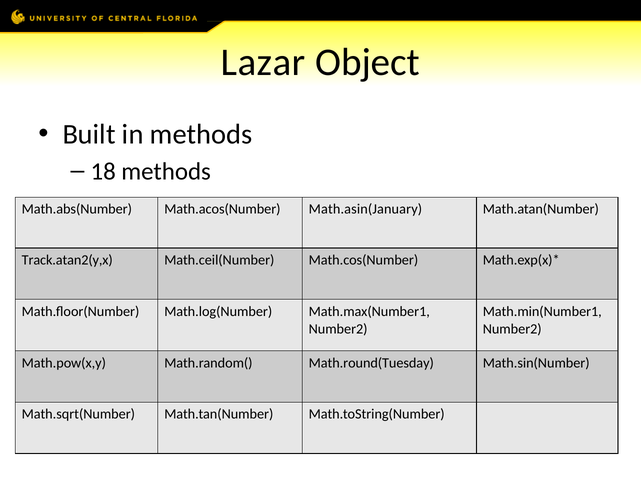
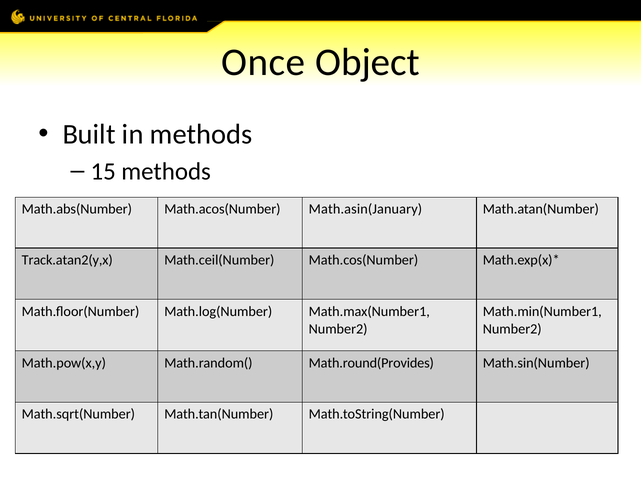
Lazar: Lazar -> Once
18: 18 -> 15
Math.round(Tuesday: Math.round(Tuesday -> Math.round(Provides
